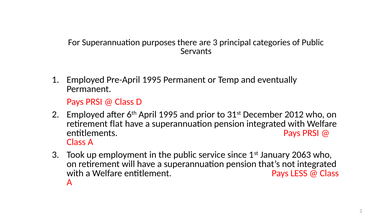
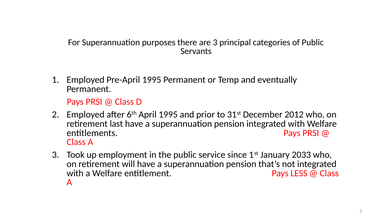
flat: flat -> last
2063: 2063 -> 2033
